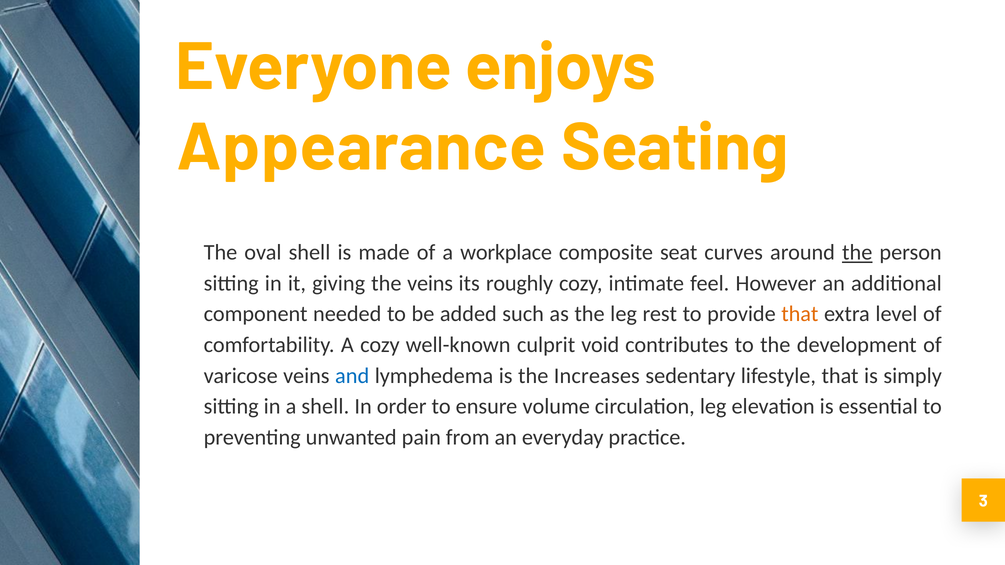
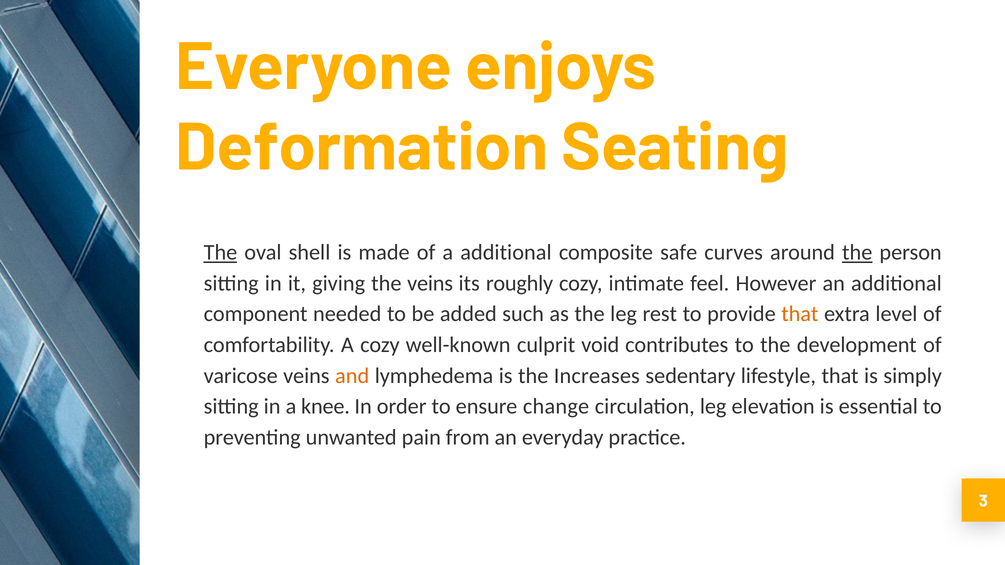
Appearance: Appearance -> Deformation
The at (221, 253) underline: none -> present
a workplace: workplace -> additional
seat: seat -> safe
and colour: blue -> orange
a shell: shell -> knee
volume: volume -> change
